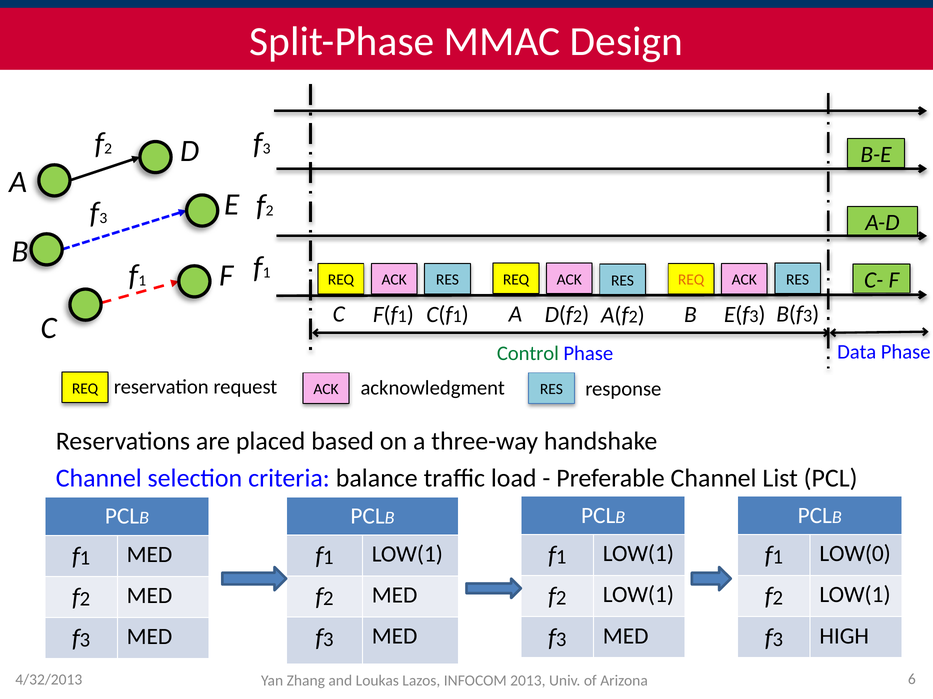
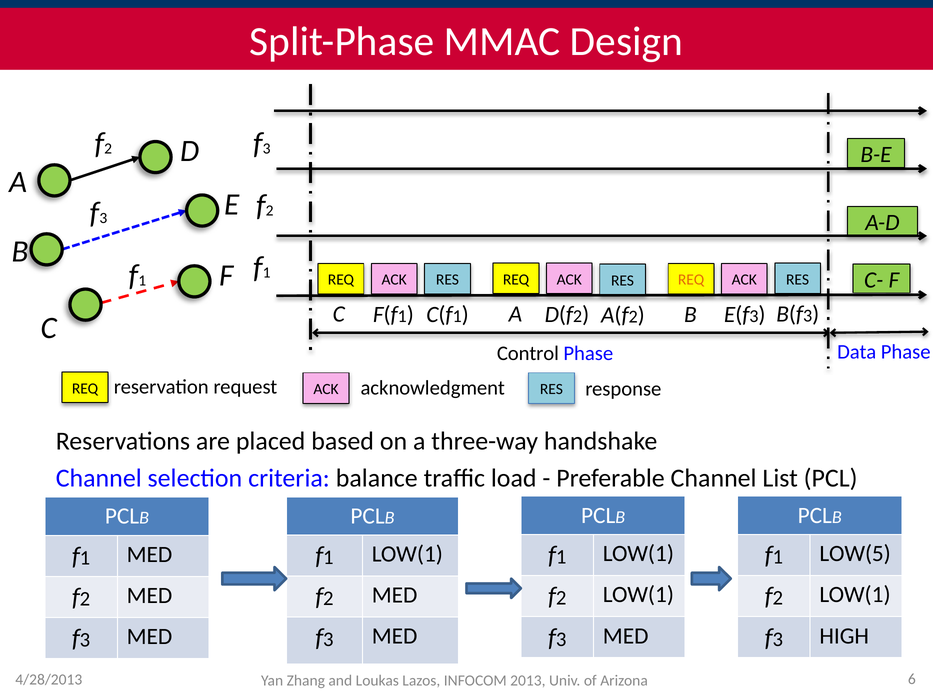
Control colour: green -> black
LOW(0: LOW(0 -> LOW(5
4/32/2013: 4/32/2013 -> 4/28/2013
